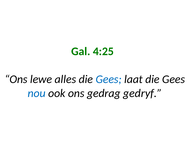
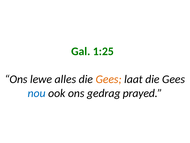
4:25: 4:25 -> 1:25
Gees at (109, 79) colour: blue -> orange
gedryf: gedryf -> prayed
